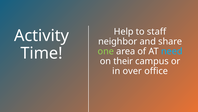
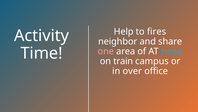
staff: staff -> fires
one colour: light green -> pink
their: their -> train
